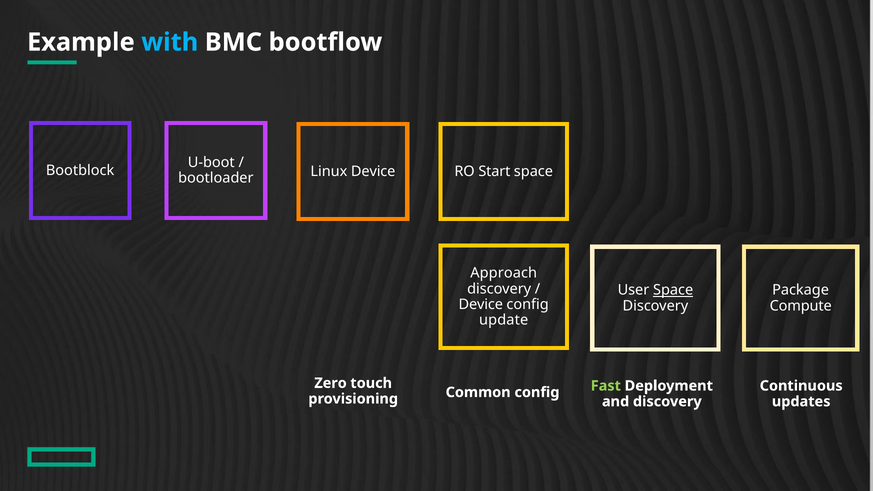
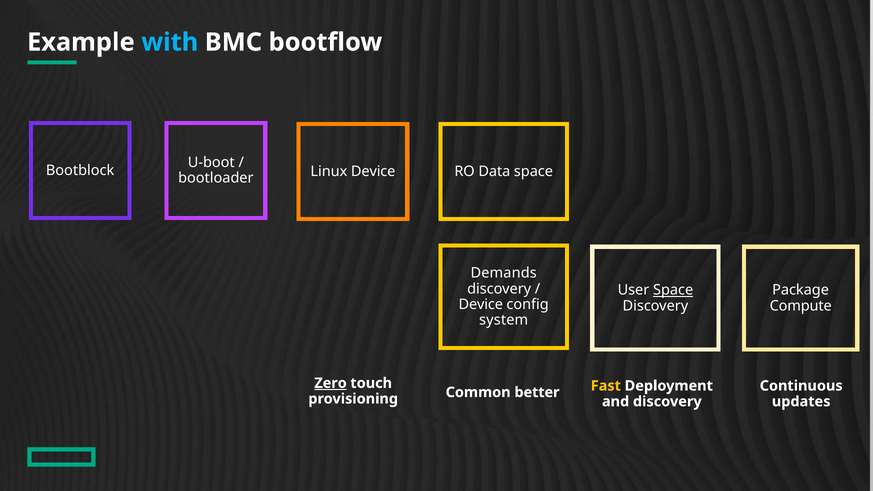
Start: Start -> Data
Approach: Approach -> Demands
update: update -> system
Zero underline: none -> present
Fast colour: light green -> yellow
Common config: config -> better
